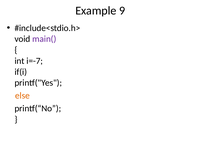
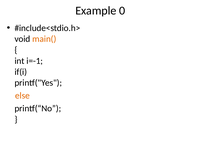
9: 9 -> 0
main( colour: purple -> orange
i=-7: i=-7 -> i=-1
